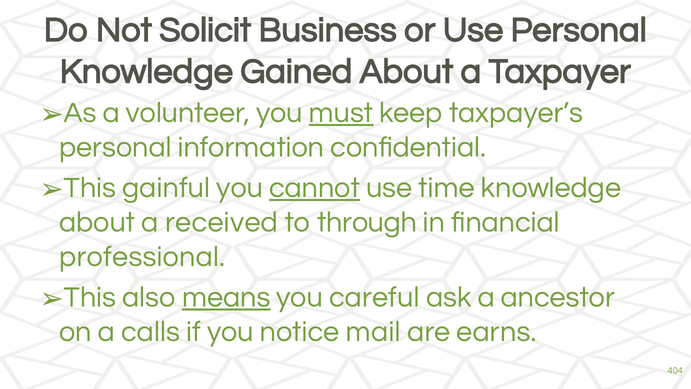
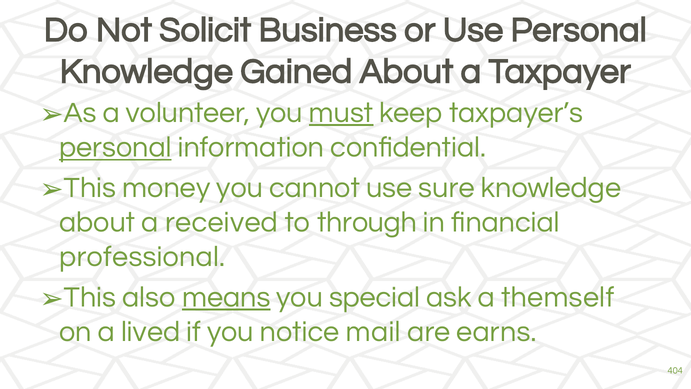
personal at (115, 147) underline: none -> present
gainful: gainful -> money
cannot underline: present -> none
time: time -> sure
careful: careful -> special
ancestor: ancestor -> themself
calls: calls -> lived
